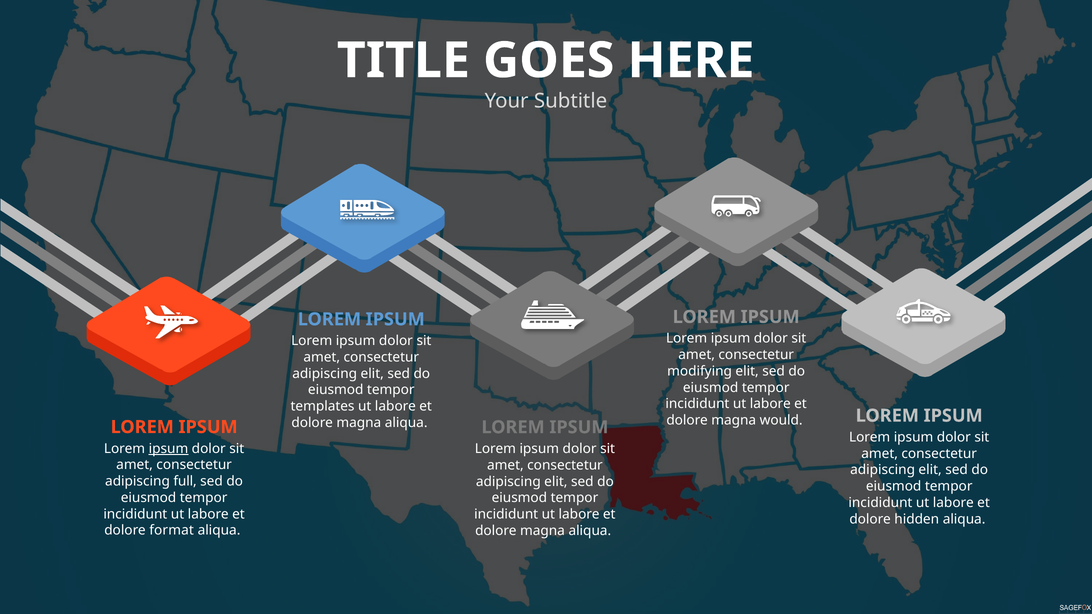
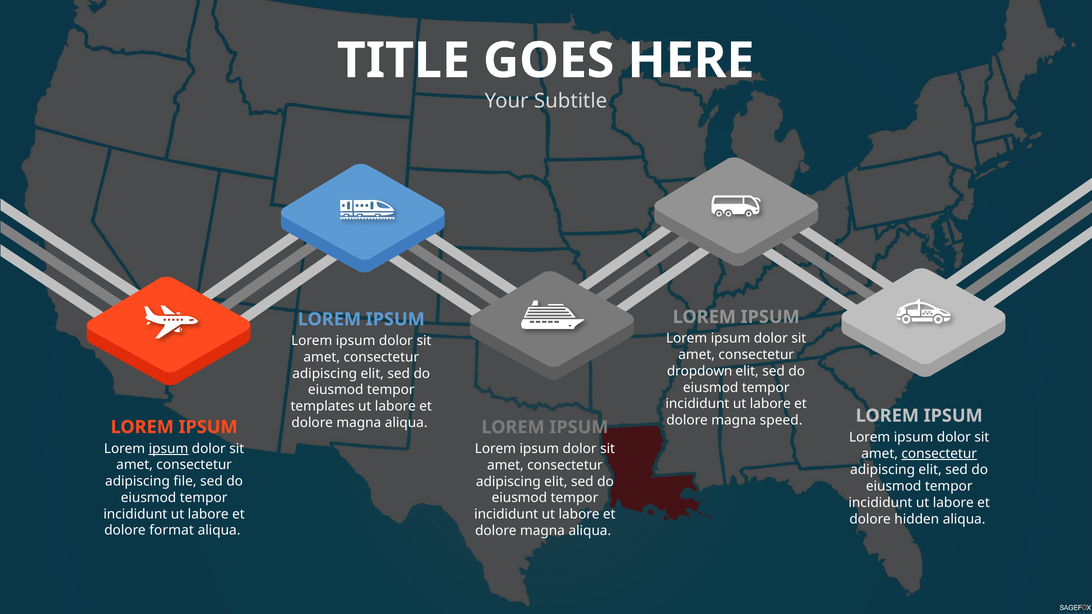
modifying: modifying -> dropdown
would: would -> speed
consectetur at (939, 454) underline: none -> present
full: full -> file
